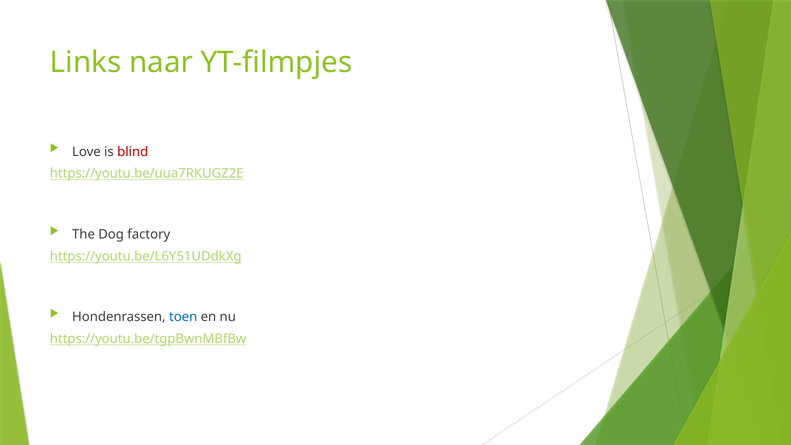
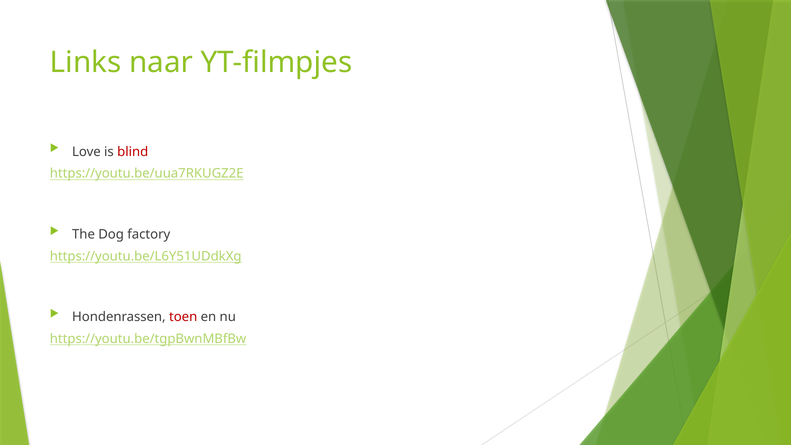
toen colour: blue -> red
